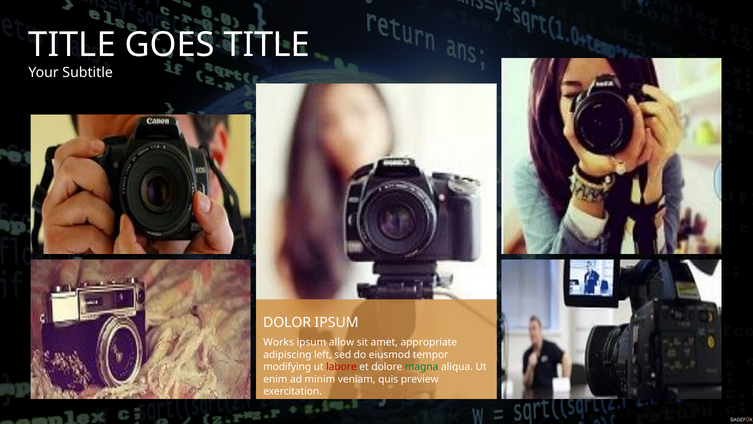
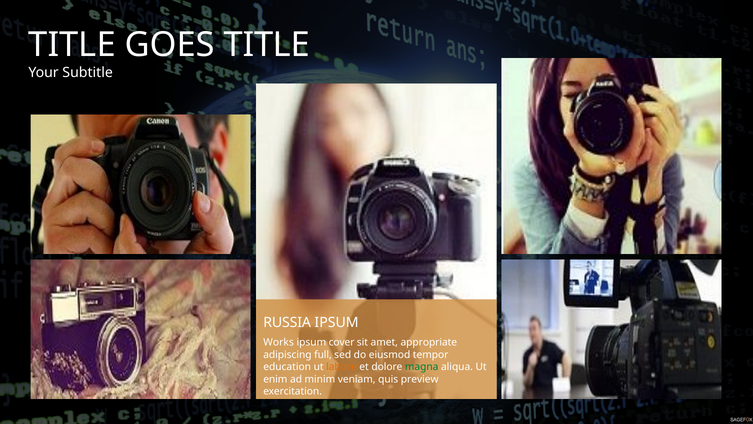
DOLOR: DOLOR -> RUSSIA
allow: allow -> cover
left: left -> full
modifying: modifying -> education
labore colour: red -> orange
